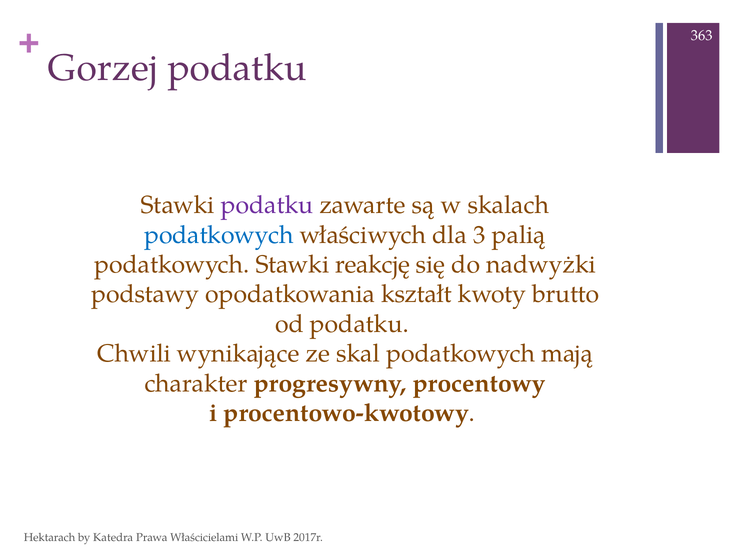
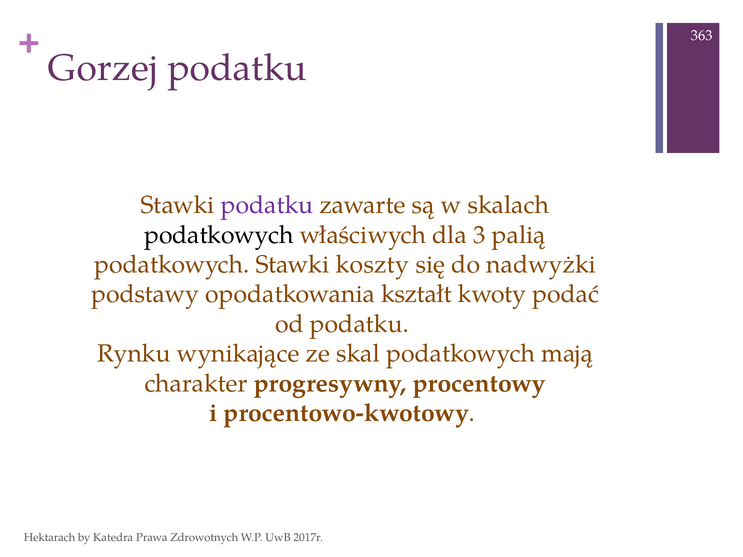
podatkowych at (219, 235) colour: blue -> black
reakcję: reakcję -> koszty
brutto: brutto -> podać
Chwili: Chwili -> Rynku
Właścicielami: Właścicielami -> Zdrowotnych
